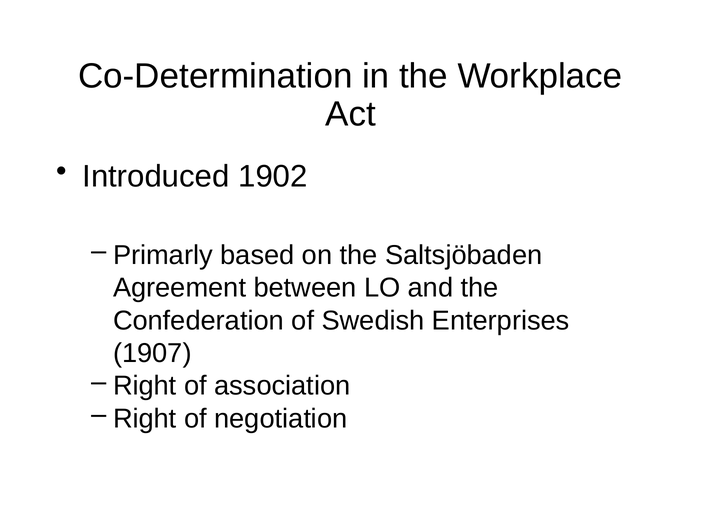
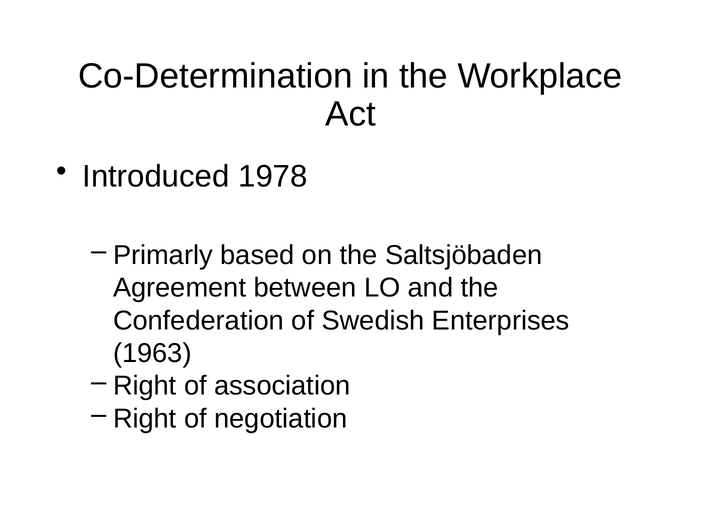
1902: 1902 -> 1978
1907: 1907 -> 1963
